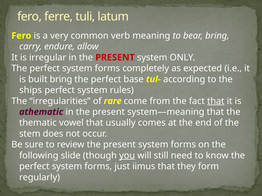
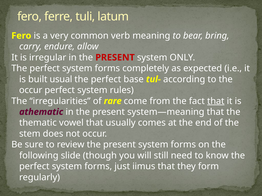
built bring: bring -> usual
ships at (31, 90): ships -> occur
you underline: present -> none
